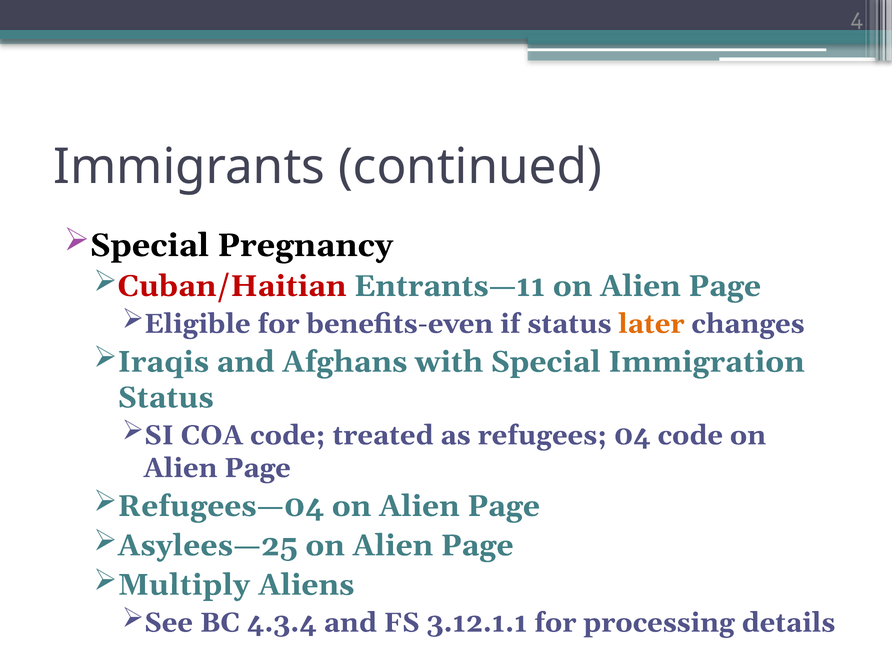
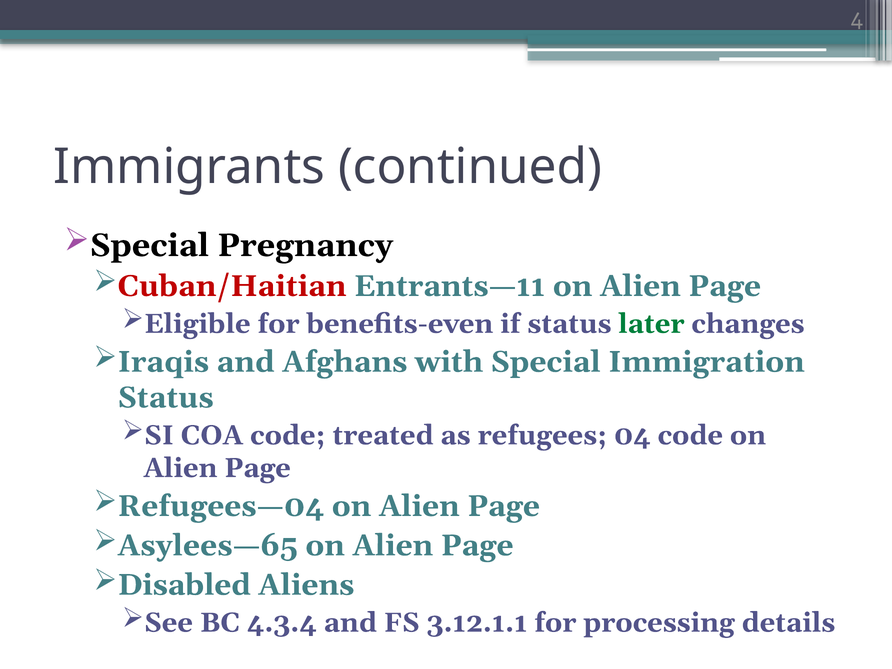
later colour: orange -> green
Asylees—25: Asylees—25 -> Asylees—65
Multiply: Multiply -> Disabled
